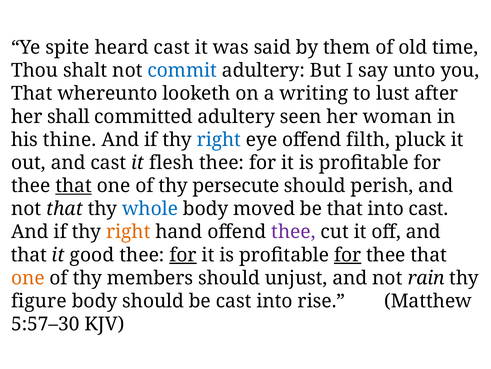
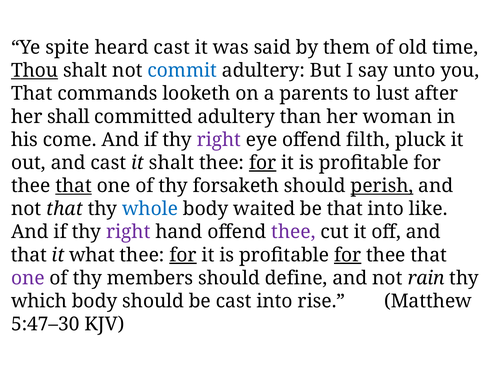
Thou underline: none -> present
whereunto: whereunto -> commands
writing: writing -> parents
seen: seen -> than
thine: thine -> come
right at (219, 139) colour: blue -> purple
it flesh: flesh -> shalt
for at (263, 162) underline: none -> present
persecute: persecute -> forsaketh
perish underline: none -> present
moved: moved -> waited
into cast: cast -> like
right at (128, 231) colour: orange -> purple
good: good -> what
one at (28, 278) colour: orange -> purple
unjust: unjust -> define
figure: figure -> which
5:57–30: 5:57–30 -> 5:47–30
